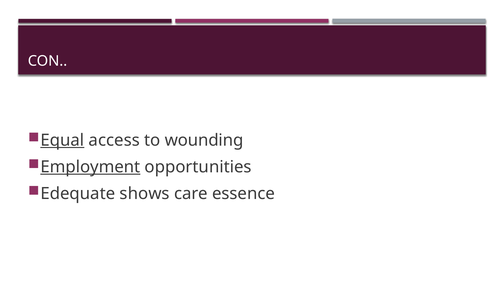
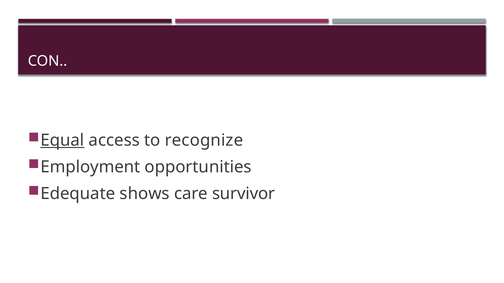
wounding: wounding -> recognize
Employment underline: present -> none
essence: essence -> survivor
